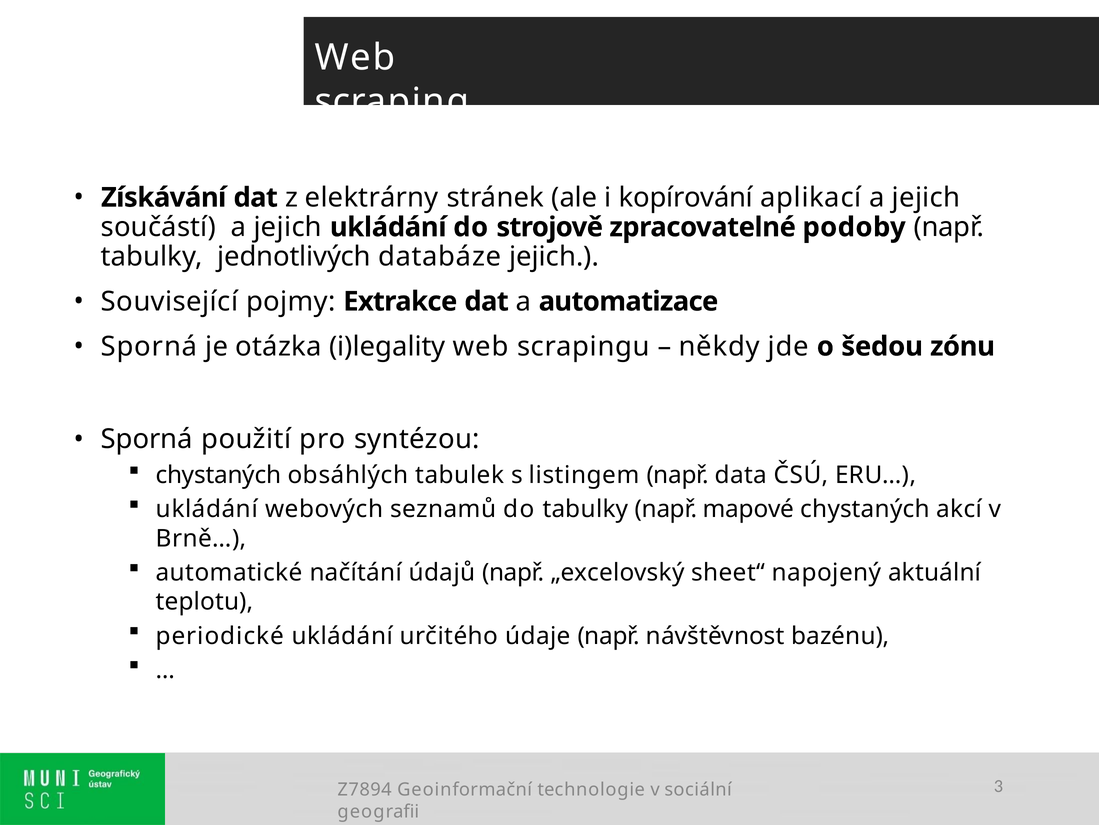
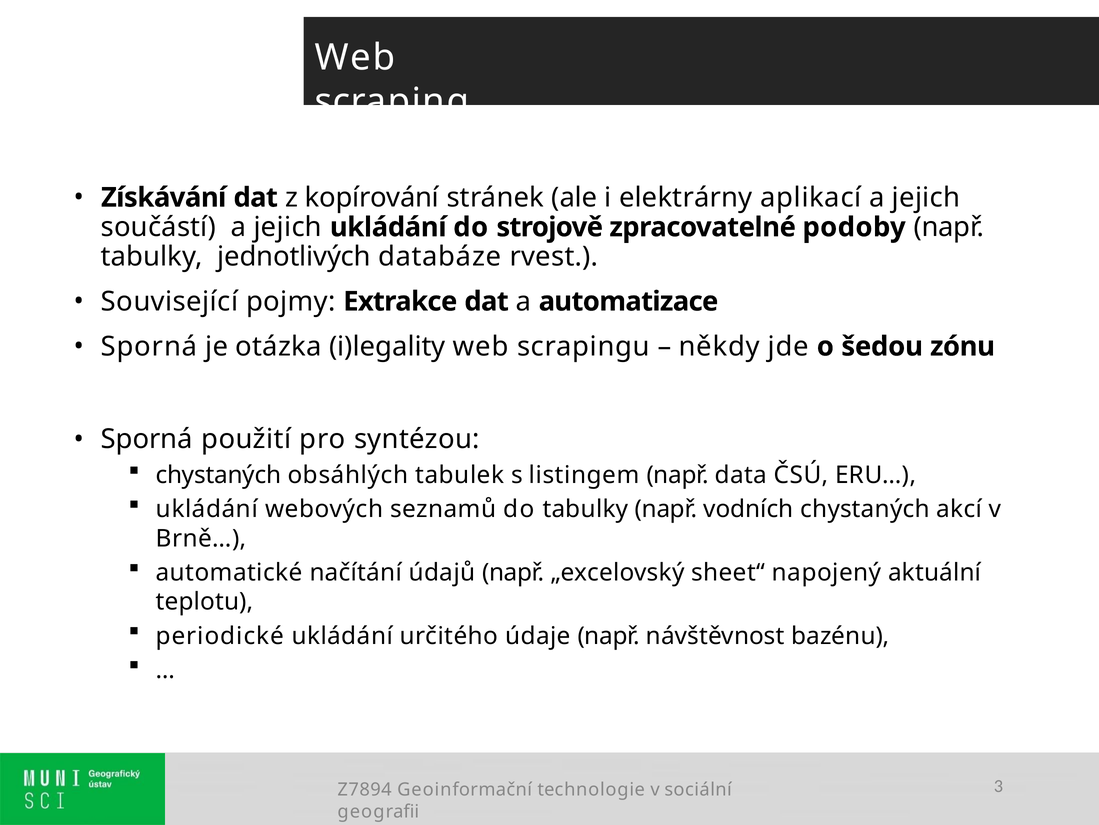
elektrárny: elektrárny -> kopírování
kopírování: kopírování -> elektrárny
databáze jejich: jejich -> rvest
mapové: mapové -> vodních
